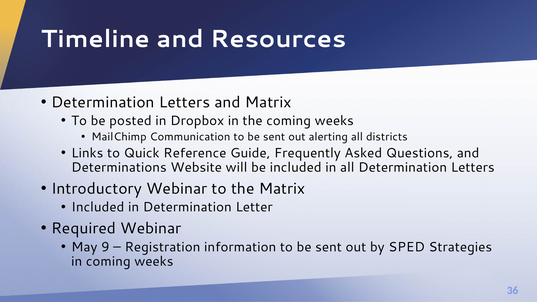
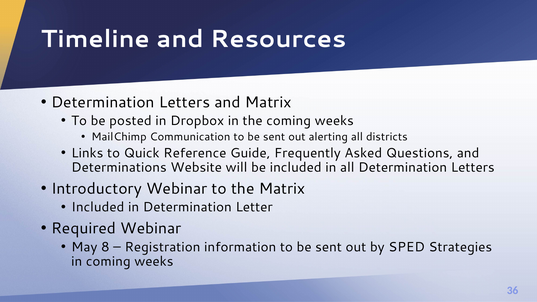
9: 9 -> 8
